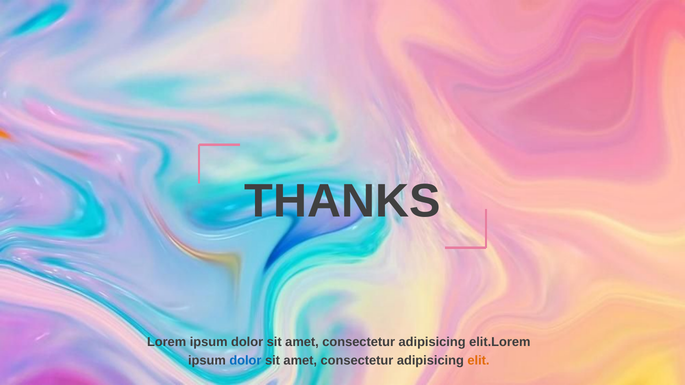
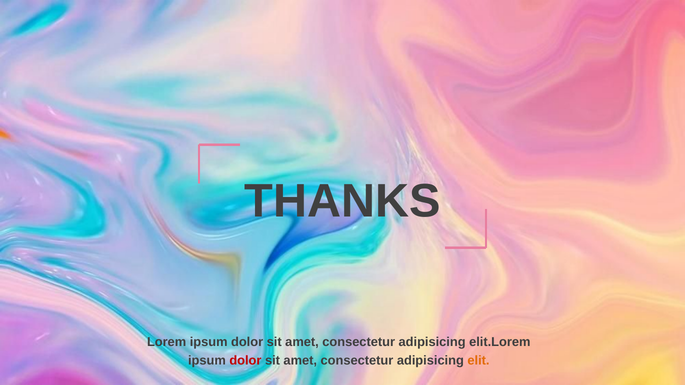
dolor at (245, 361) colour: blue -> red
